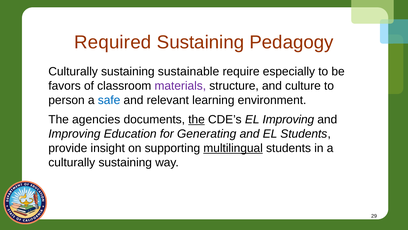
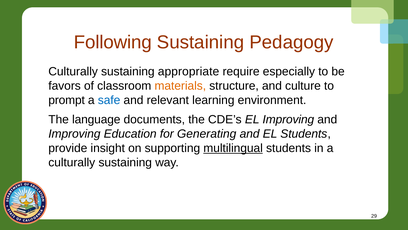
Required: Required -> Following
sustainable: sustainable -> appropriate
materials colour: purple -> orange
person: person -> prompt
agencies: agencies -> language
the at (197, 119) underline: present -> none
